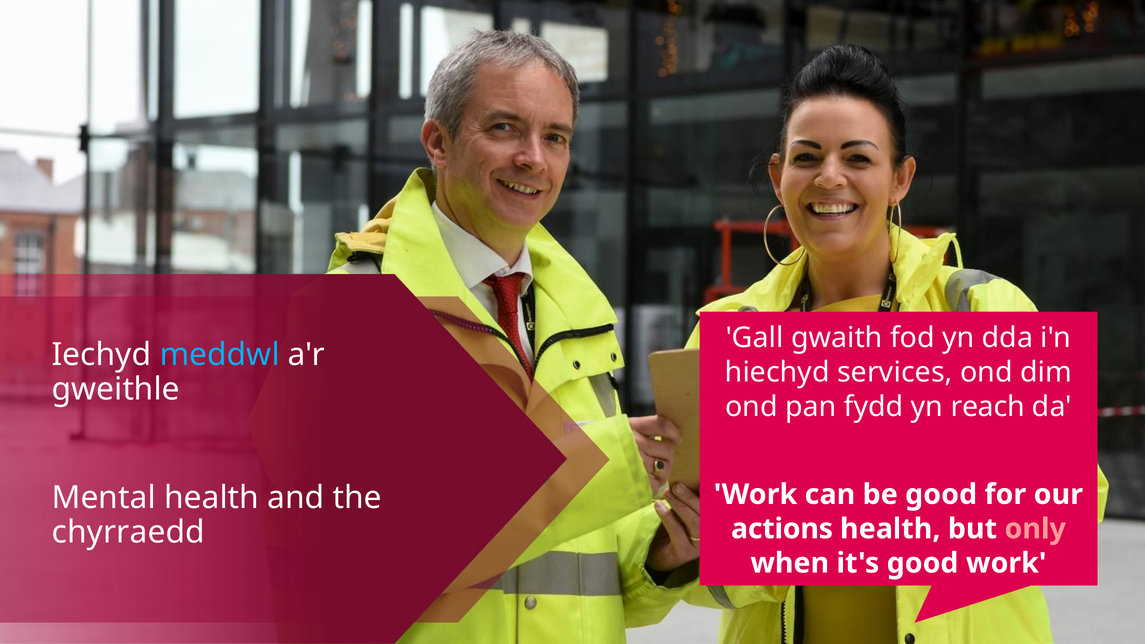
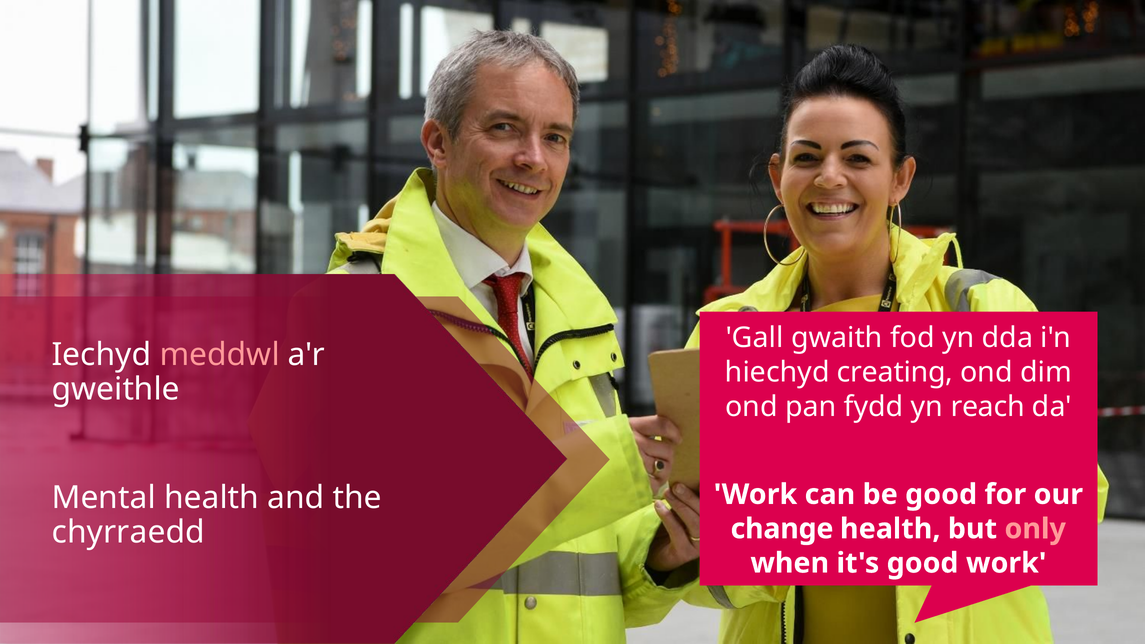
meddwl colour: light blue -> pink
services: services -> creating
actions: actions -> change
